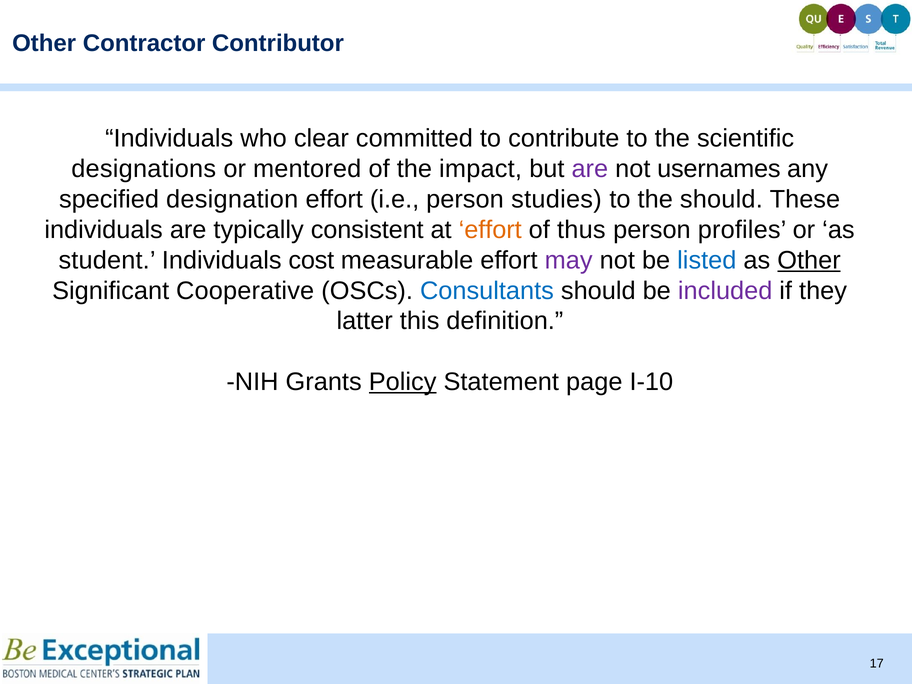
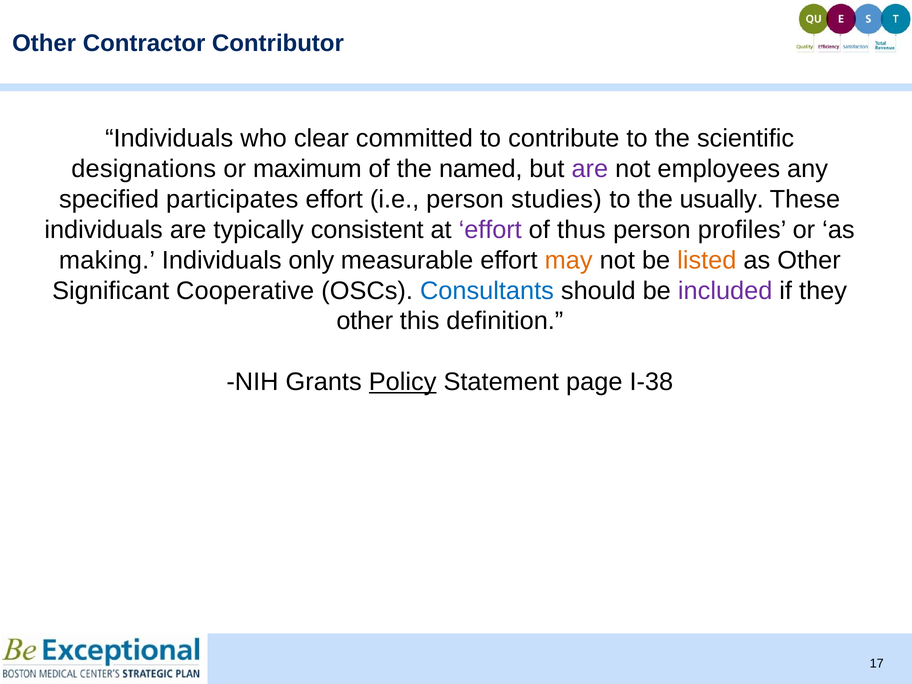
mentored: mentored -> maximum
impact: impact -> named
usernames: usernames -> employees
designation: designation -> participates
the should: should -> usually
effort at (490, 230) colour: orange -> purple
student: student -> making
cost: cost -> only
may colour: purple -> orange
listed colour: blue -> orange
Other at (809, 260) underline: present -> none
latter at (365, 321): latter -> other
I-10: I-10 -> I-38
